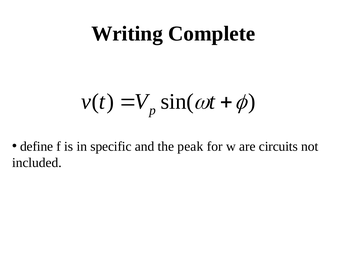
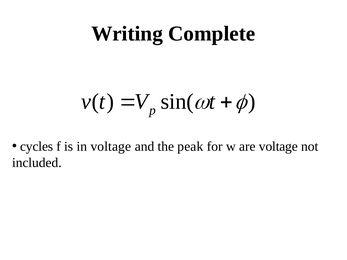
define: define -> cycles
in specific: specific -> voltage
are circuits: circuits -> voltage
